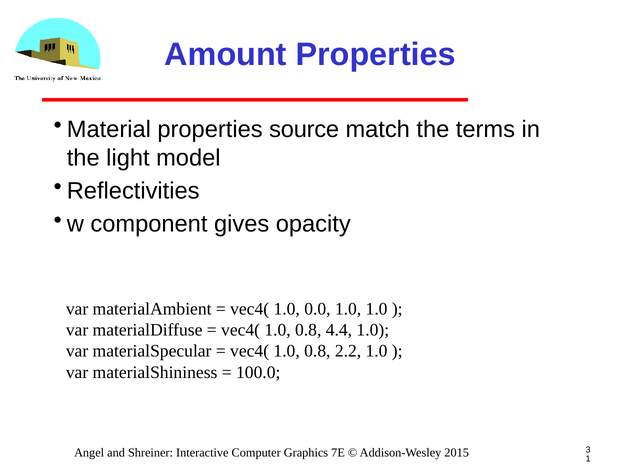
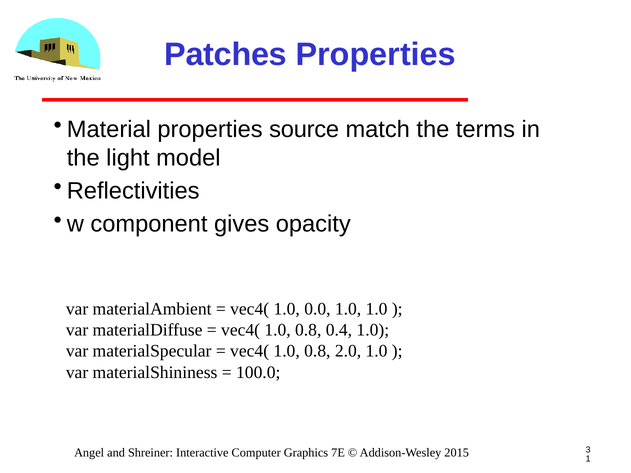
Amount: Amount -> Patches
4.4: 4.4 -> 0.4
2.2: 2.2 -> 2.0
